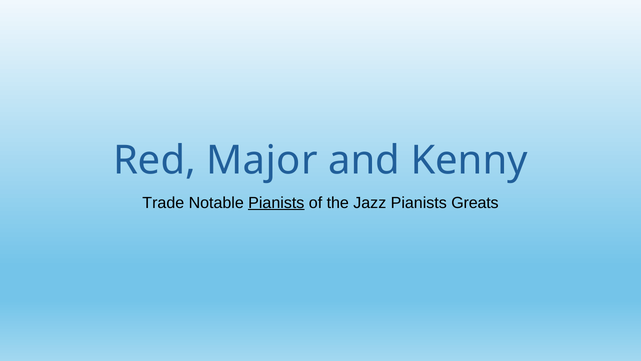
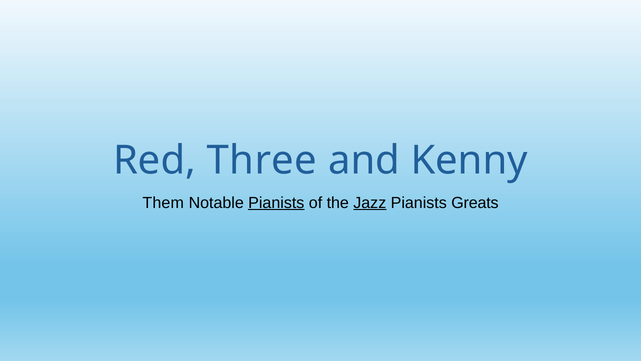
Major: Major -> Three
Trade: Trade -> Them
Jazz underline: none -> present
